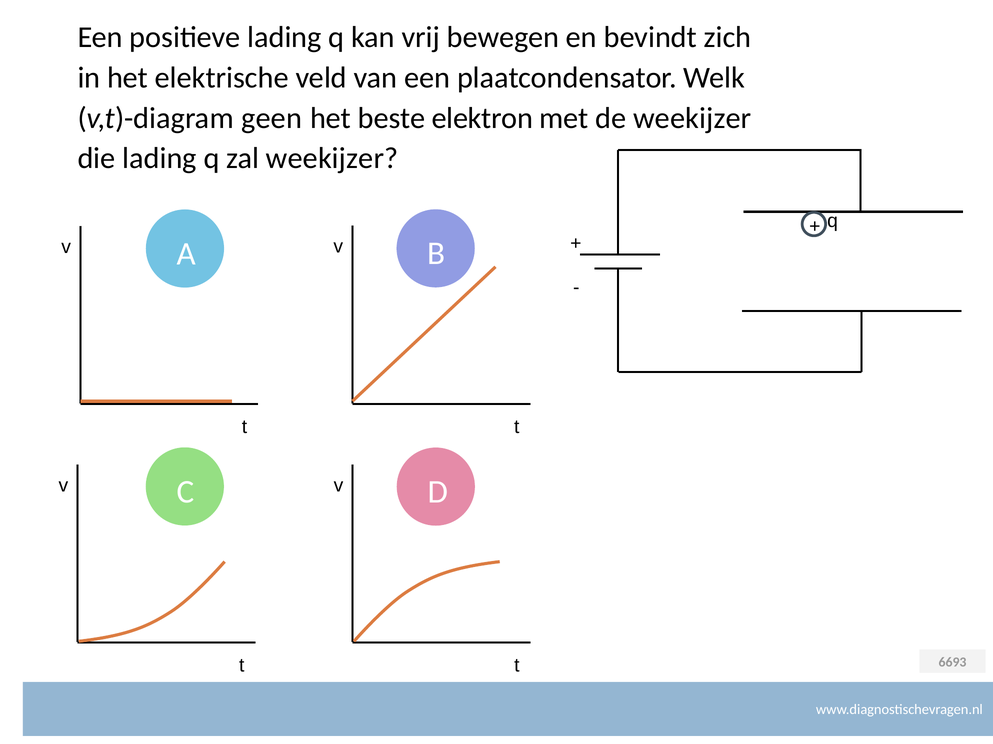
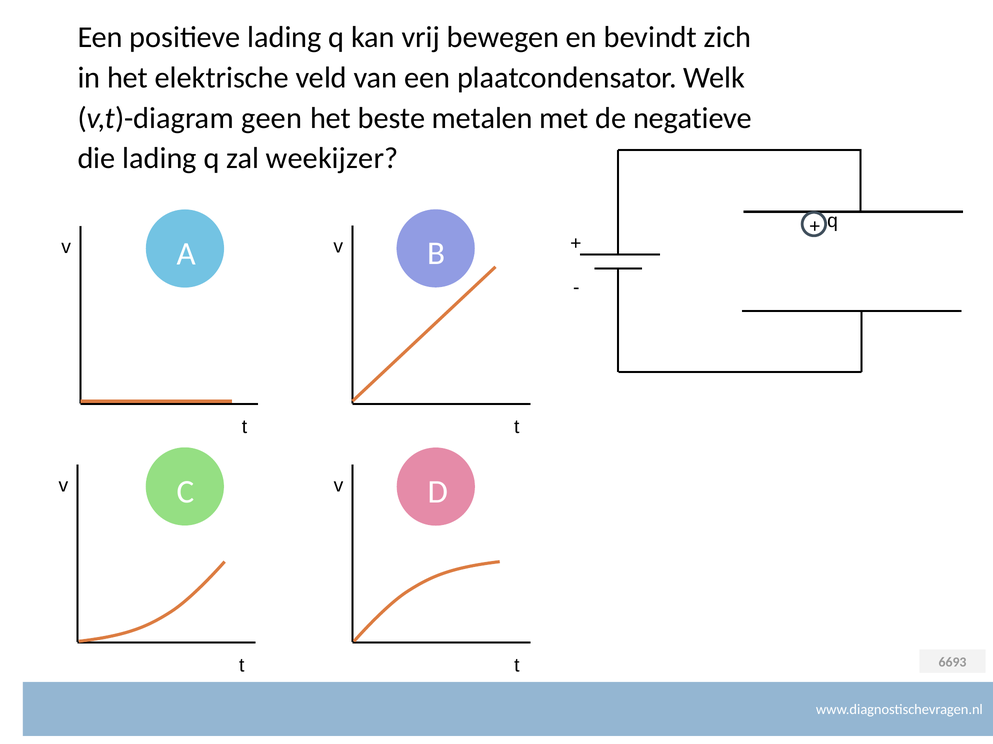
elektron: elektron -> metalen
de weekijzer: weekijzer -> negatieve
